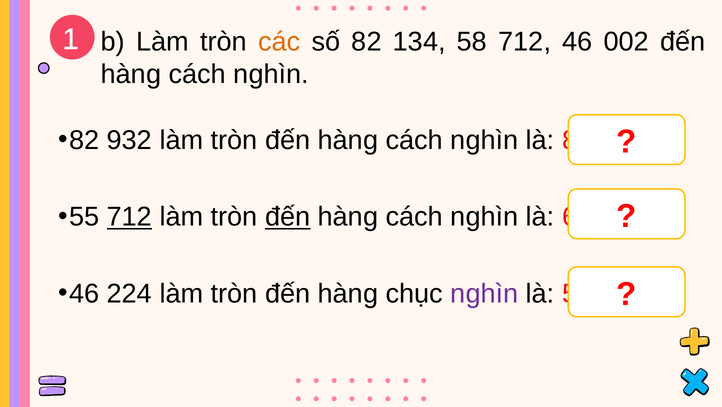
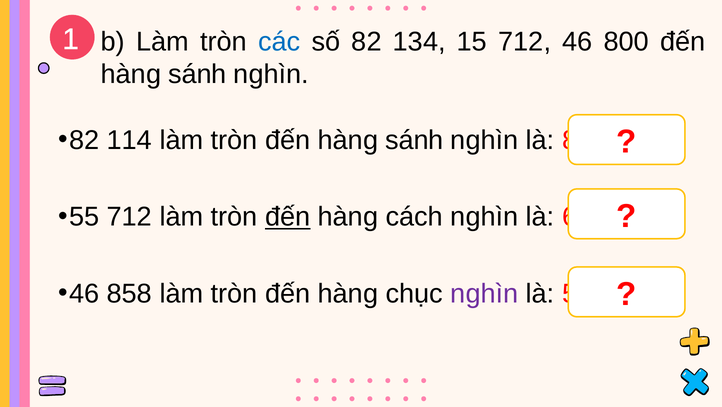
các colour: orange -> blue
58: 58 -> 15
002: 002 -> 800
cách at (197, 74): cách -> sánh
932: 932 -> 114
cách at (414, 140): cách -> sánh
712 at (129, 217) underline: present -> none
224: 224 -> 858
